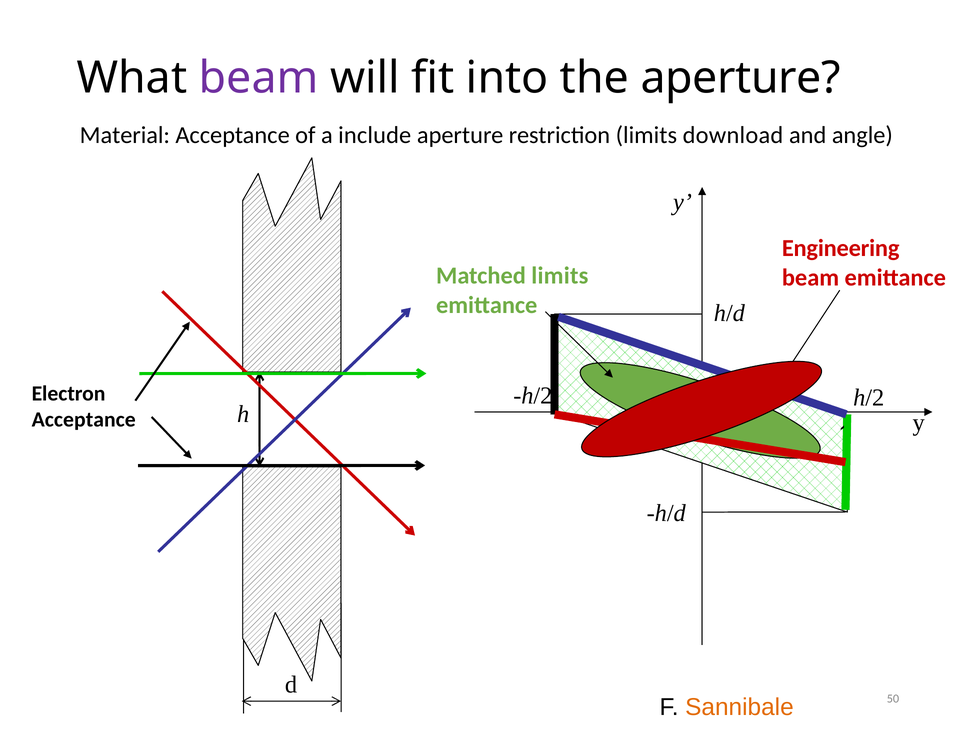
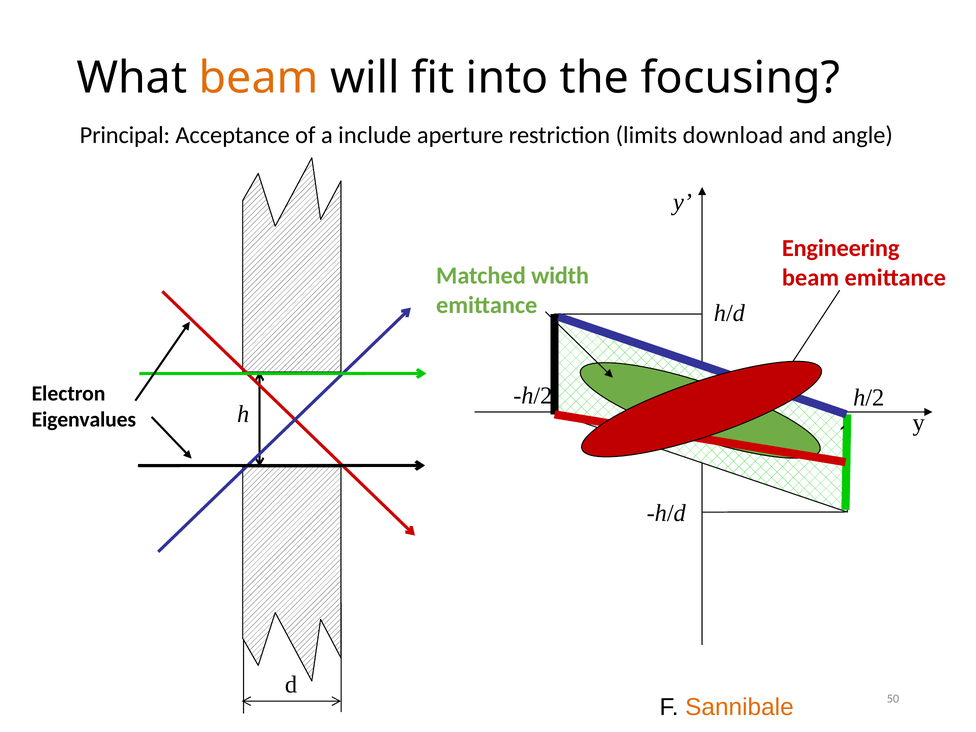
beam at (259, 78) colour: purple -> orange
the aperture: aperture -> focusing
Material: Material -> Principal
Matched limits: limits -> width
Acceptance at (84, 420): Acceptance -> Eigenvalues
